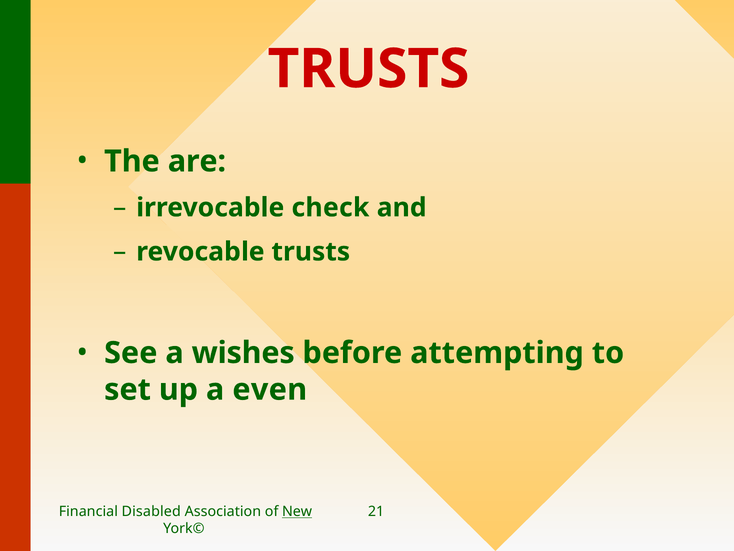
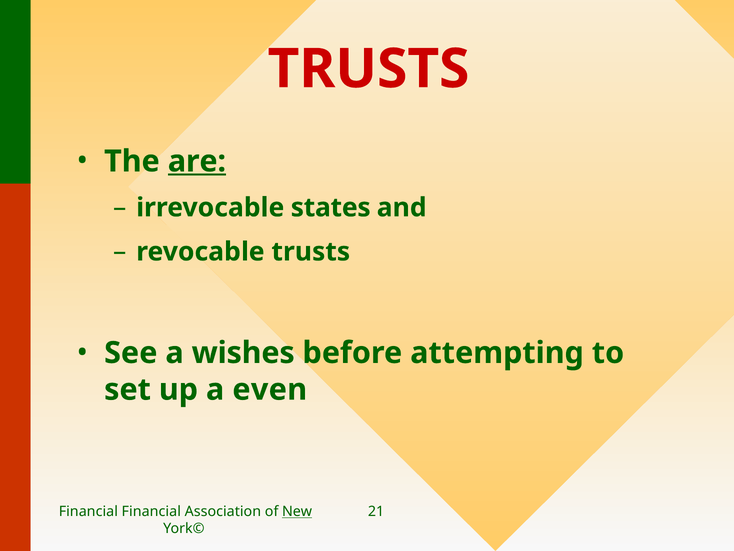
are underline: none -> present
check: check -> states
Financial Disabled: Disabled -> Financial
